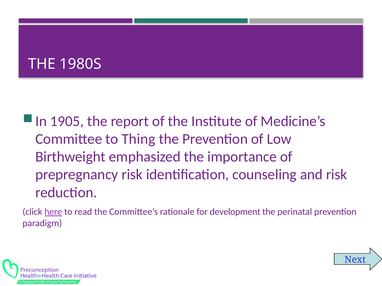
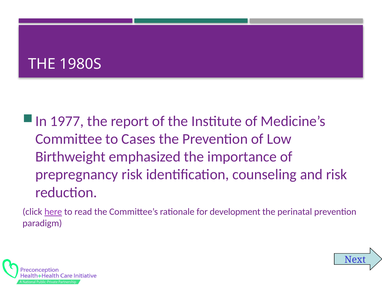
1905: 1905 -> 1977
Thing: Thing -> Cases
